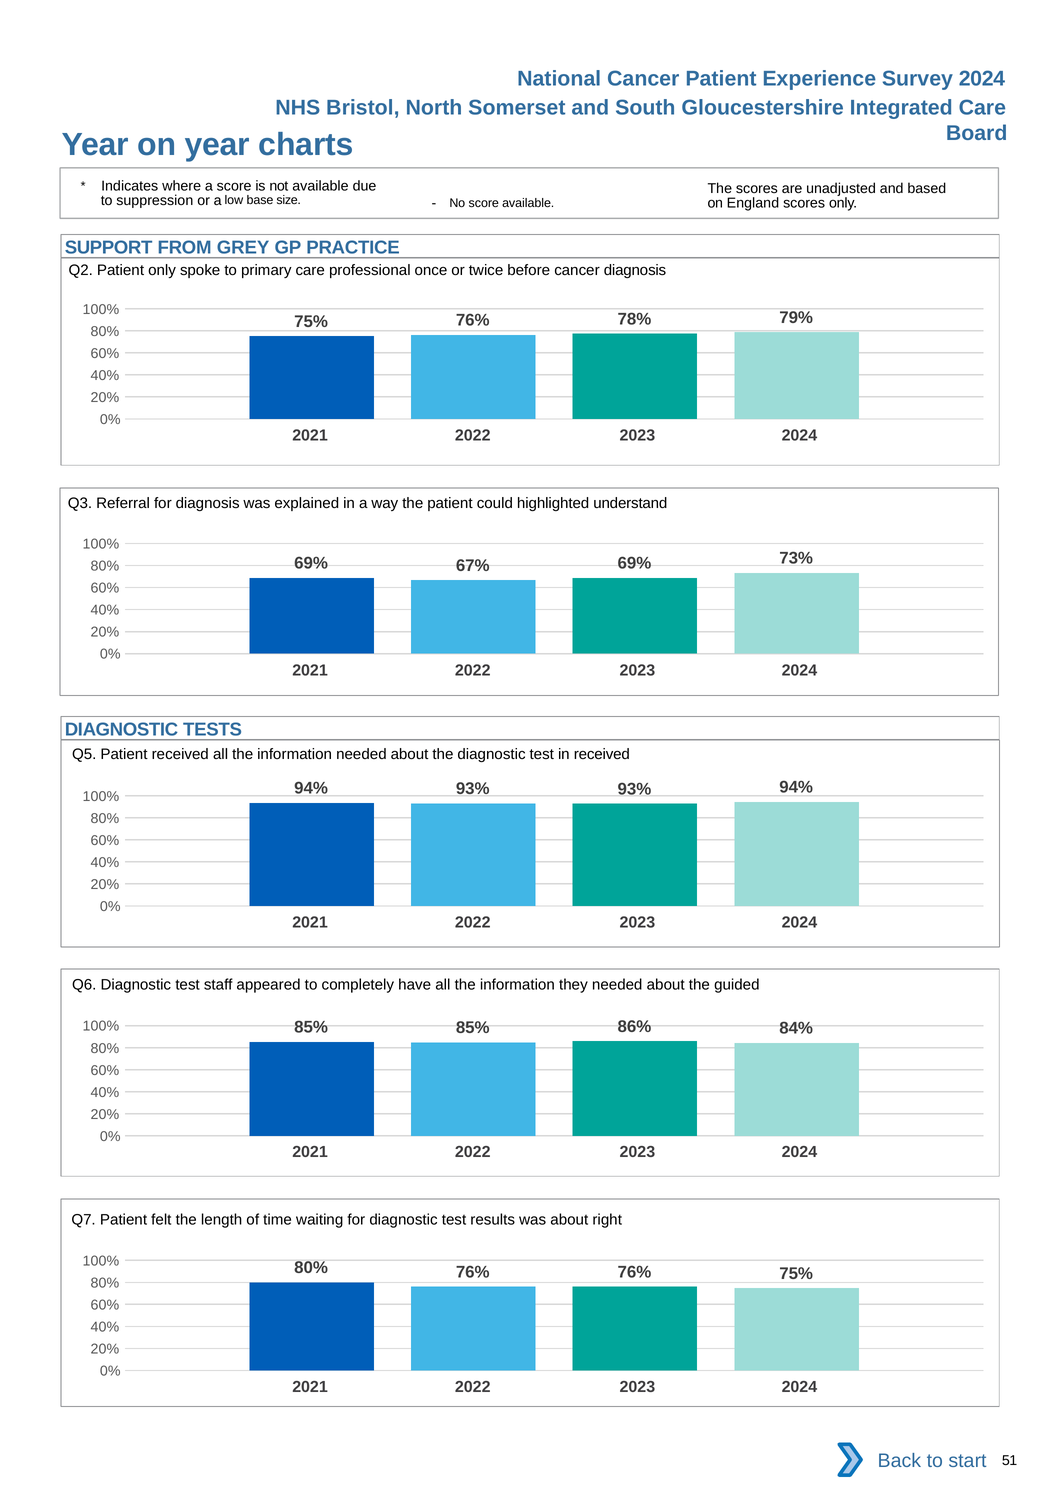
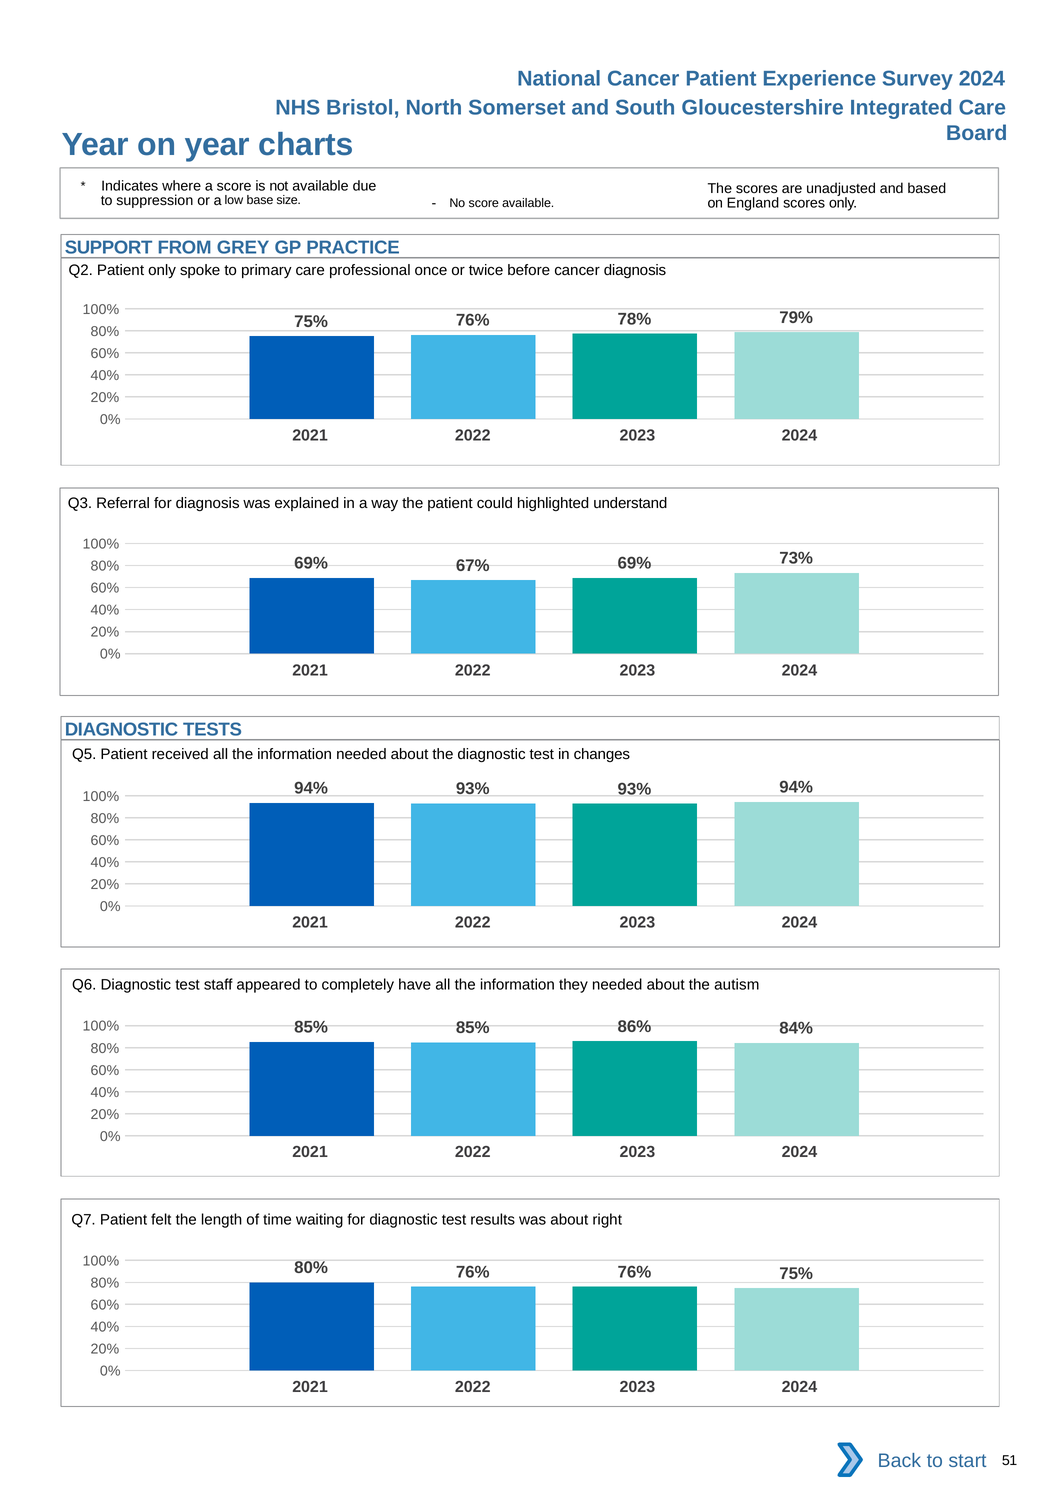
in received: received -> changes
guided: guided -> autism
